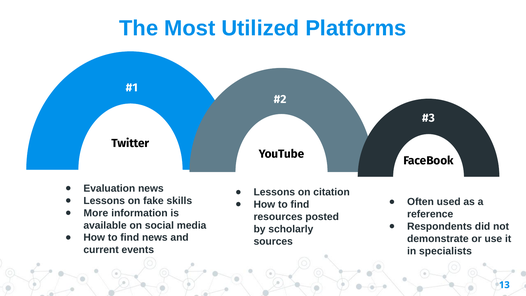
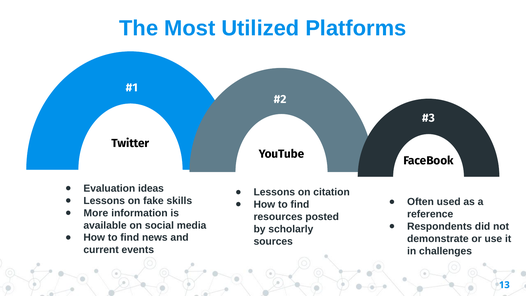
Evaluation news: news -> ideas
specialists: specialists -> challenges
